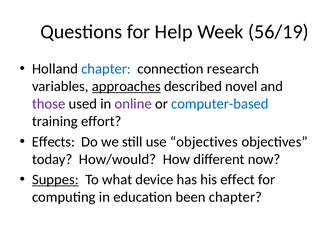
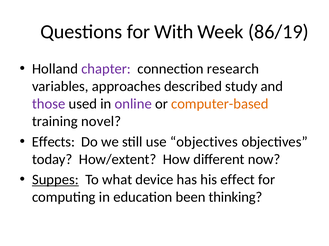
Help: Help -> With
56/19: 56/19 -> 86/19
chapter at (106, 69) colour: blue -> purple
approaches underline: present -> none
novel: novel -> study
computer-based colour: blue -> orange
effort: effort -> novel
How/would: How/would -> How/extent
been chapter: chapter -> thinking
